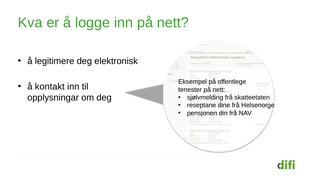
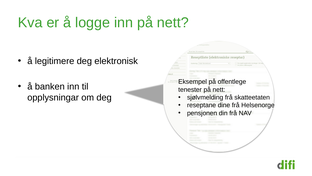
kontakt: kontakt -> banken
